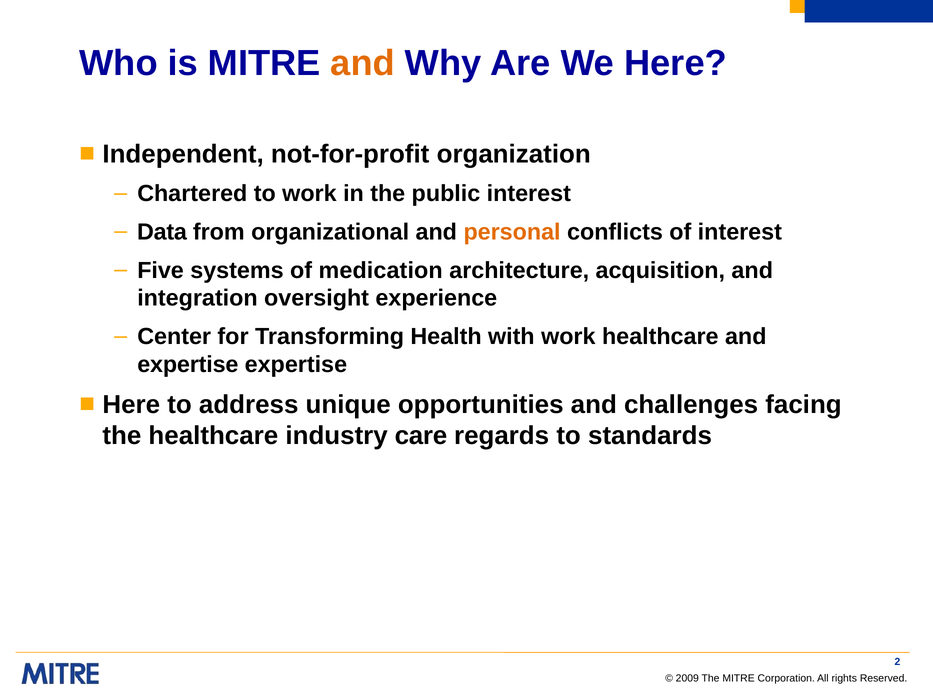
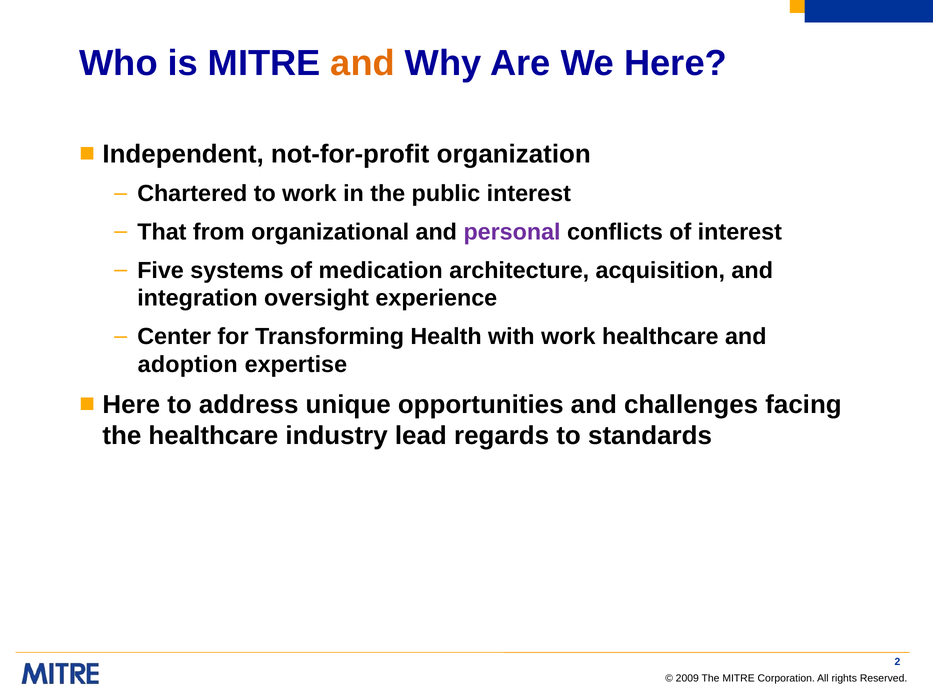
Data: Data -> That
personal colour: orange -> purple
expertise at (188, 365): expertise -> adoption
care: care -> lead
